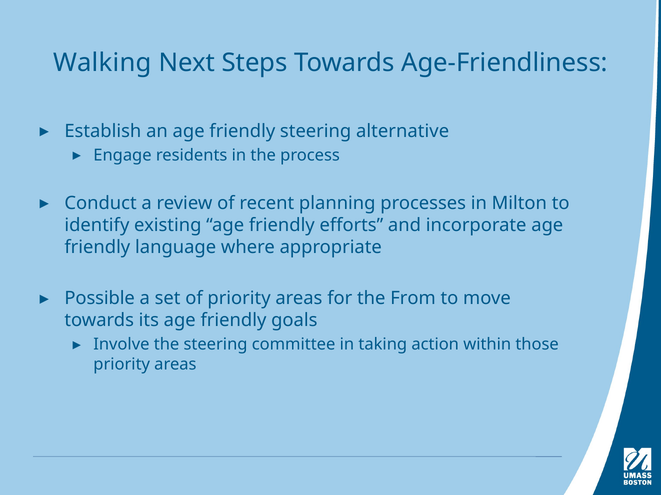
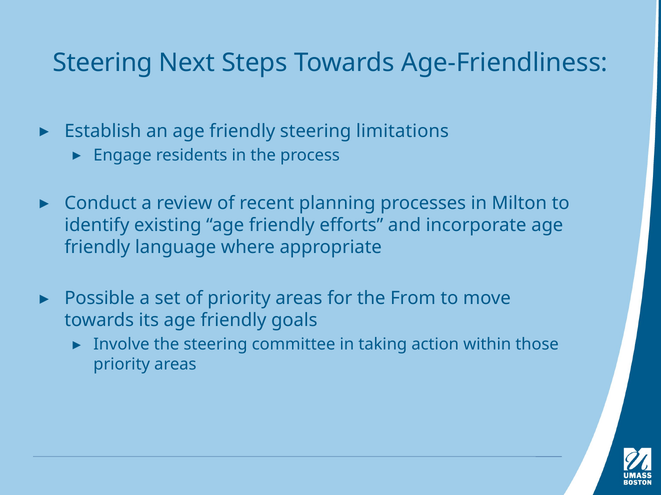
Walking at (102, 63): Walking -> Steering
alternative: alternative -> limitations
